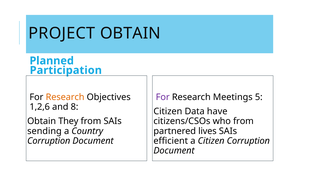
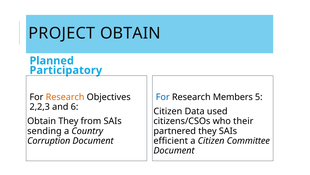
Participation: Participation -> Participatory
For at (163, 97) colour: purple -> blue
Meetings: Meetings -> Members
1,2,6: 1,2,6 -> 2,2,3
8: 8 -> 6
have: have -> used
who from: from -> their
partnered lives: lives -> they
Citizen Corruption: Corruption -> Committee
